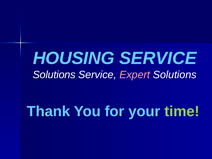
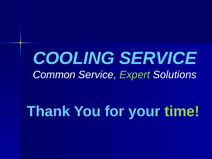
HOUSING: HOUSING -> COOLING
Solutions at (54, 75): Solutions -> Common
Expert colour: pink -> light green
